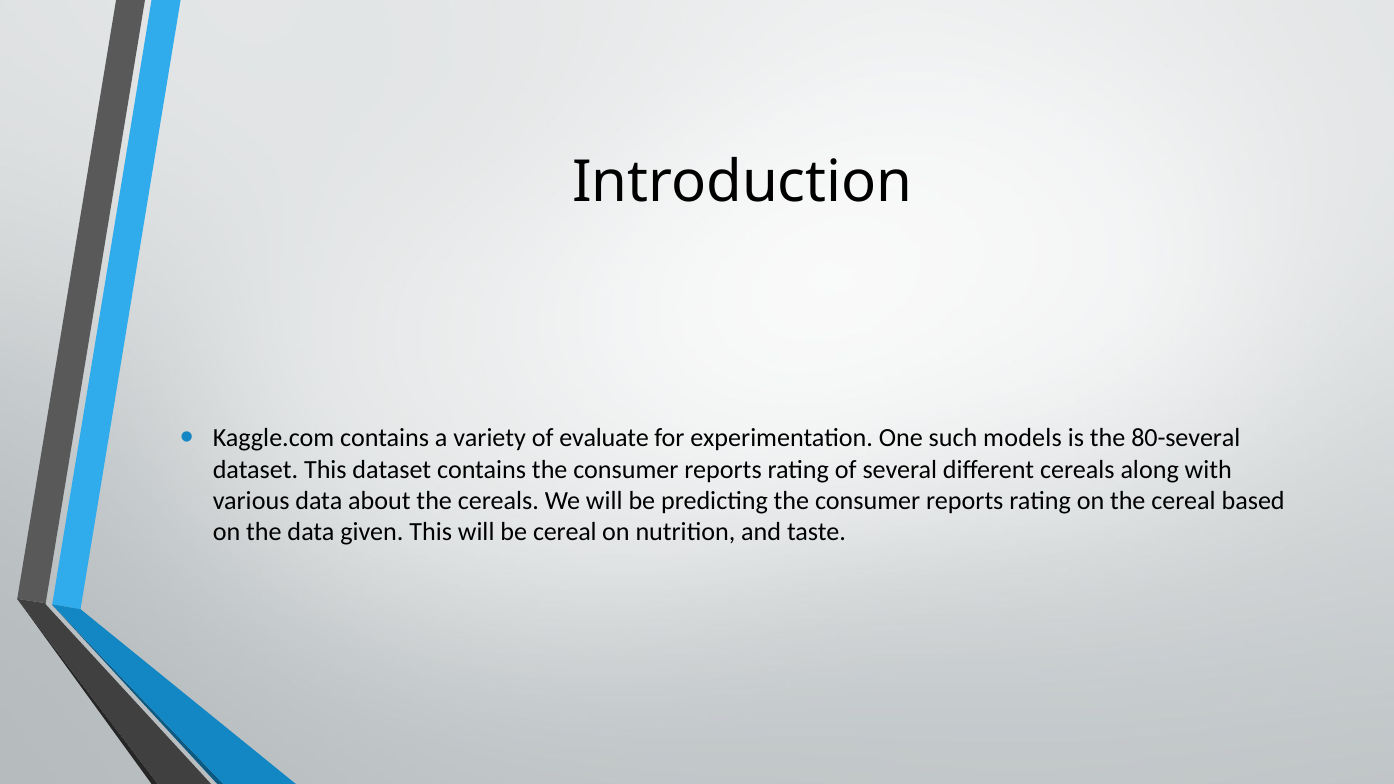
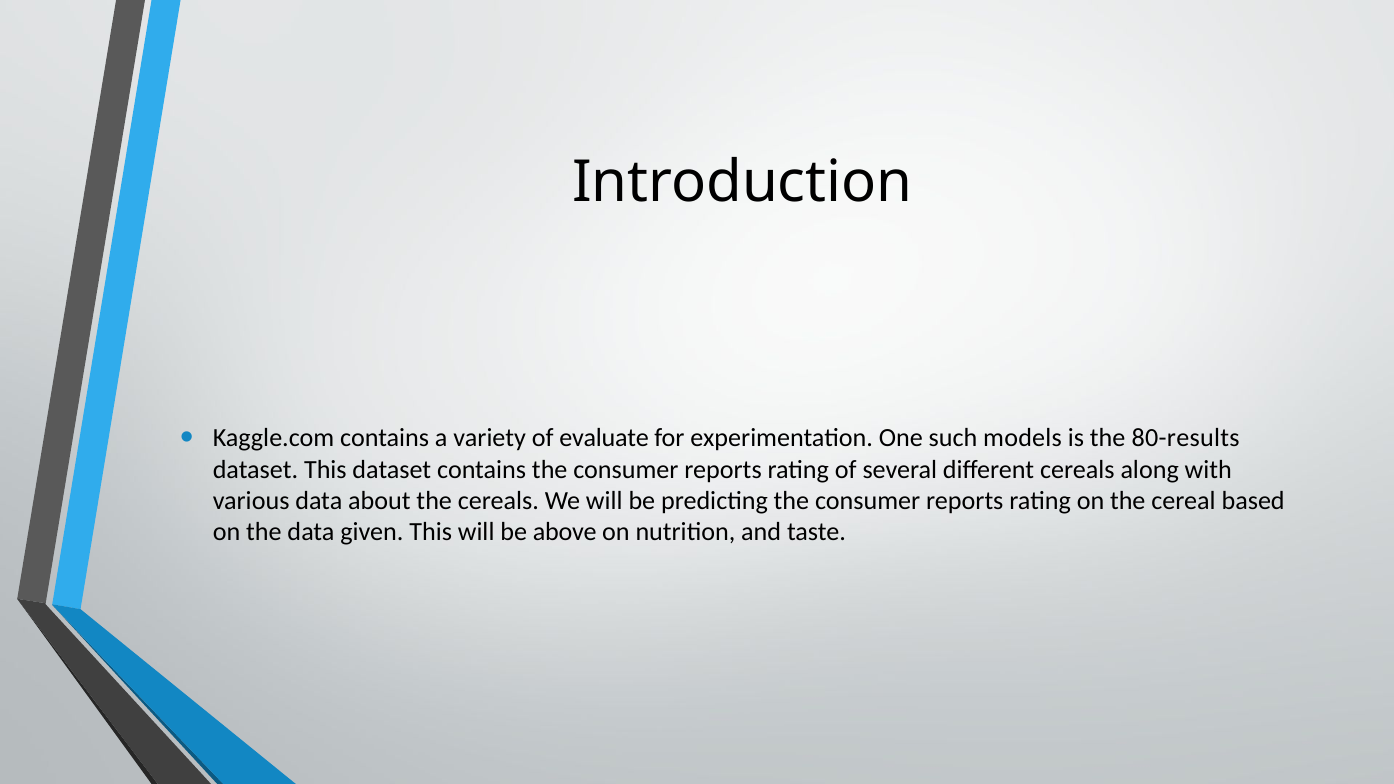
80-several: 80-several -> 80-results
be cereal: cereal -> above
